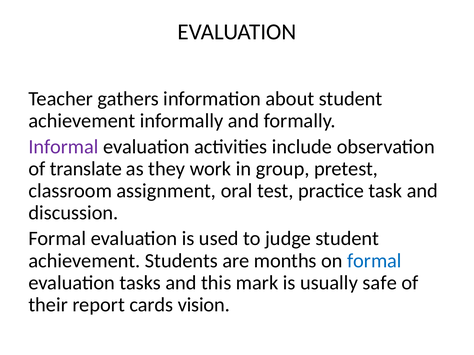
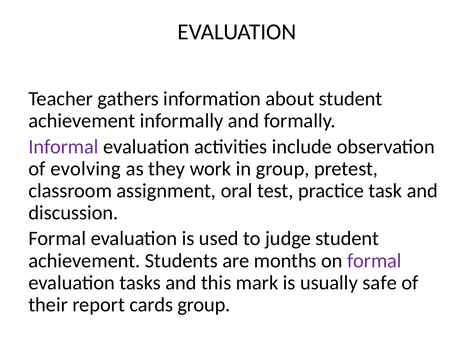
translate: translate -> evolving
formal at (374, 261) colour: blue -> purple
cards vision: vision -> group
